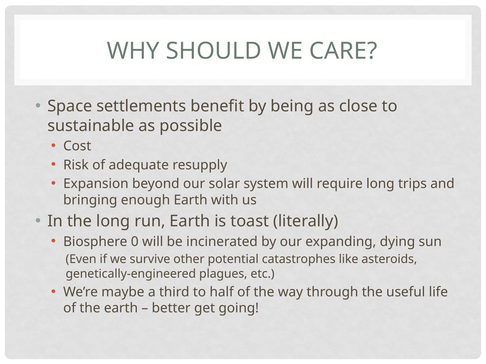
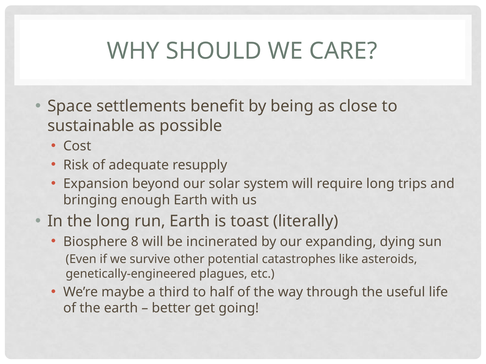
0: 0 -> 8
